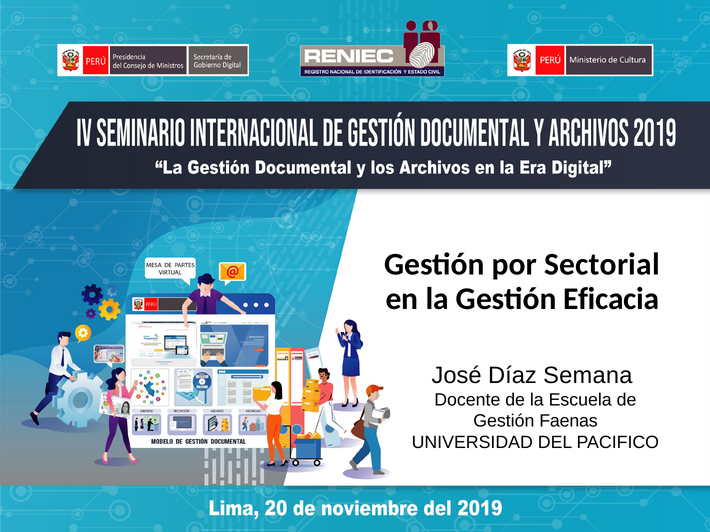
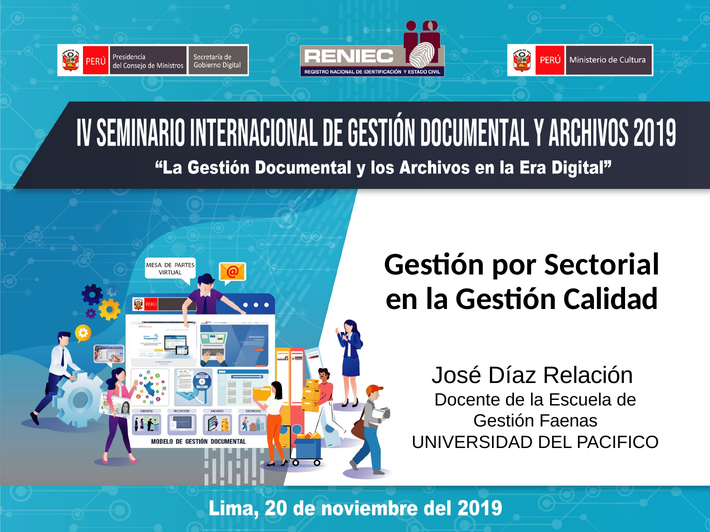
Eficacia: Eficacia -> Calidad
Semana: Semana -> Relación
